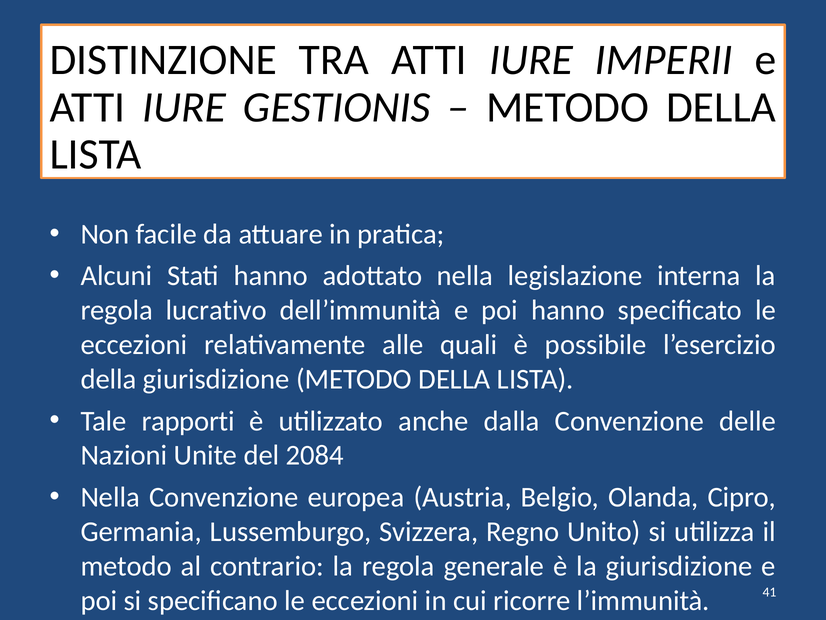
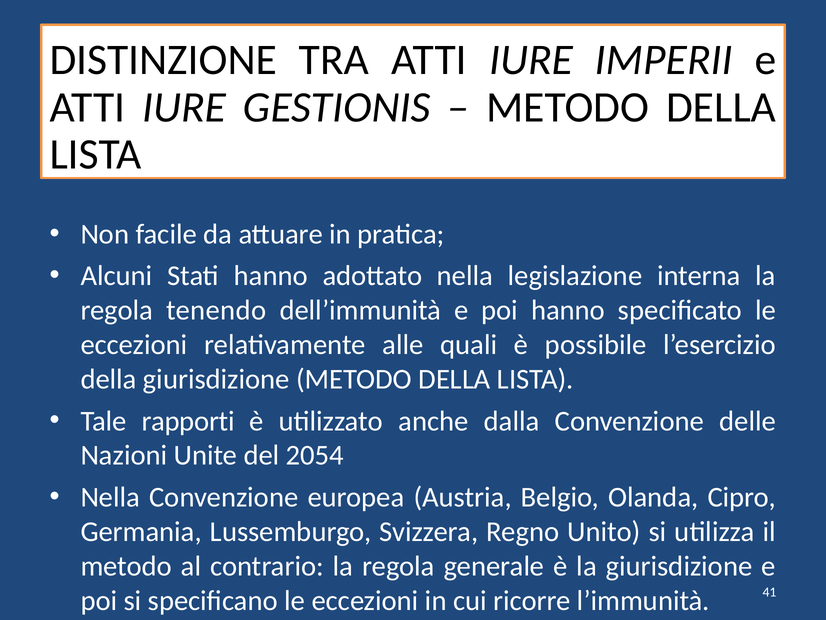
lucrativo: lucrativo -> tenendo
2084: 2084 -> 2054
